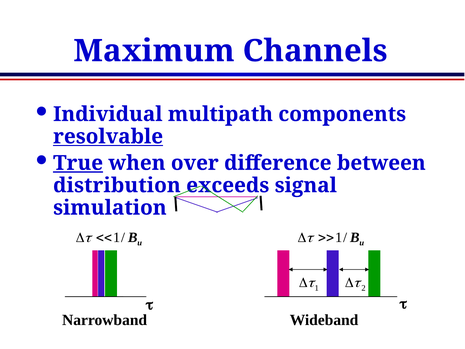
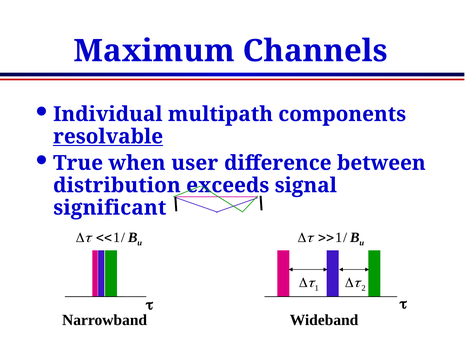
True underline: present -> none
over: over -> user
simulation: simulation -> significant
